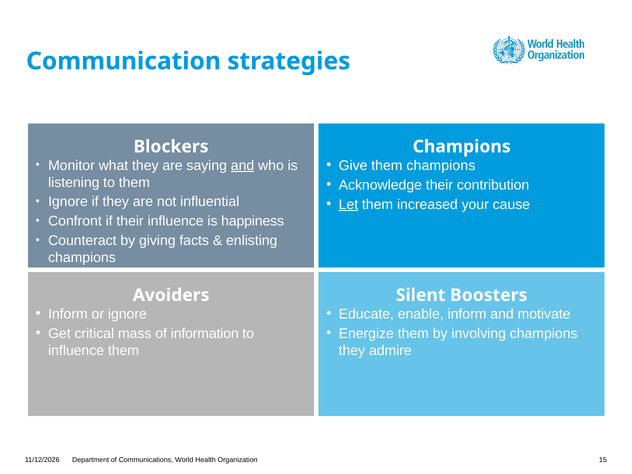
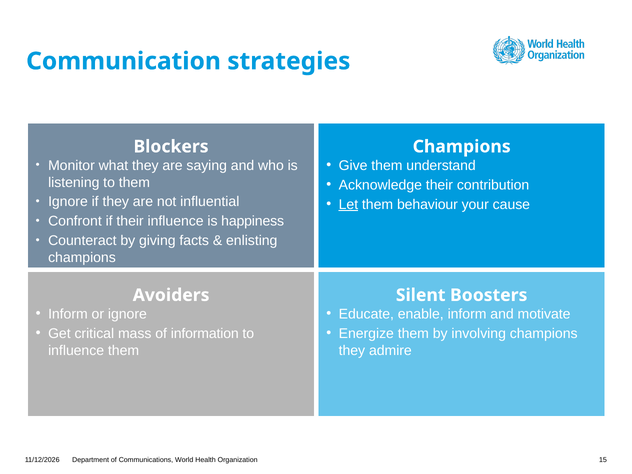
them champions: champions -> understand
and at (243, 166) underline: present -> none
increased: increased -> behaviour
